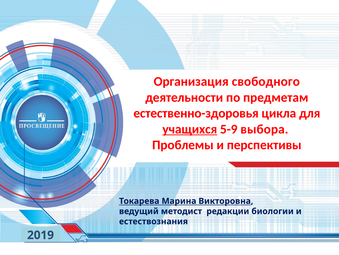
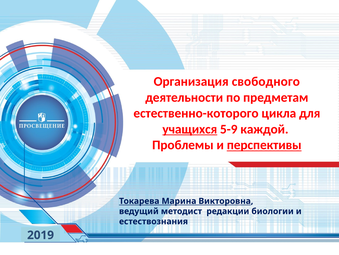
естественно-здоровья: естественно-здоровья -> естественно-которого
выбора: выбора -> каждой
перспективы underline: none -> present
